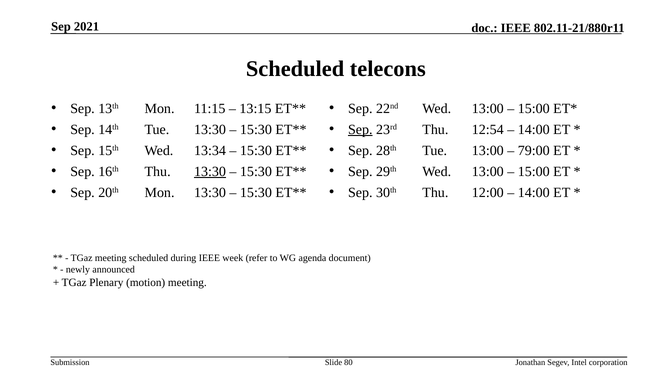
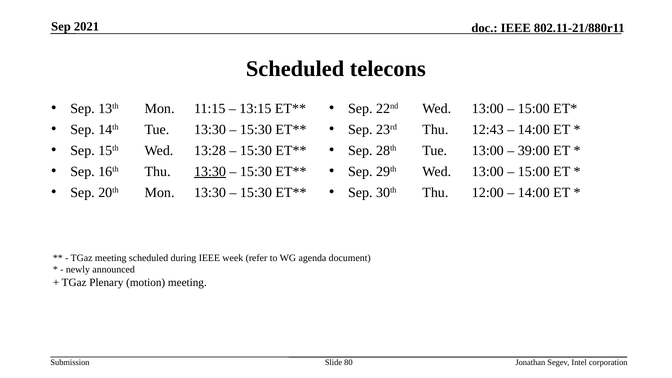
Sep at (360, 129) underline: present -> none
12:54: 12:54 -> 12:43
13:34: 13:34 -> 13:28
79:00: 79:00 -> 39:00
